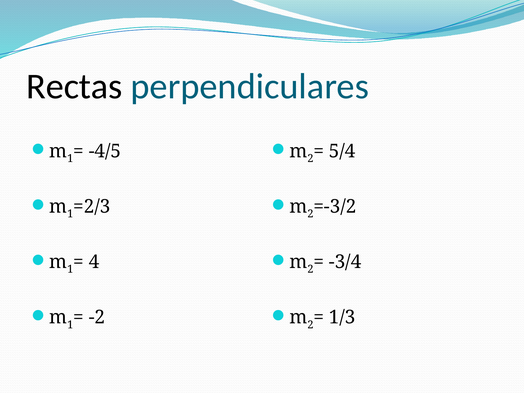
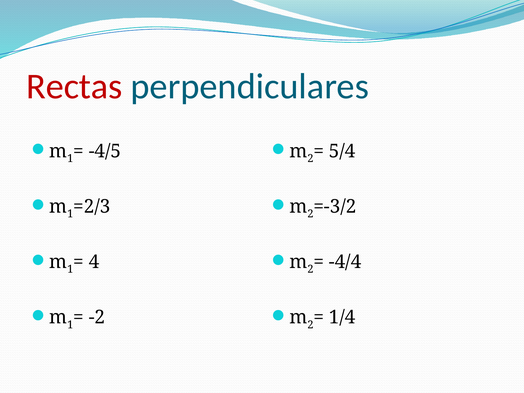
Rectas colour: black -> red
-3/4: -3/4 -> -4/4
1/3: 1/3 -> 1/4
